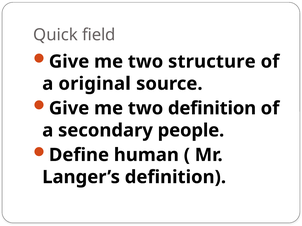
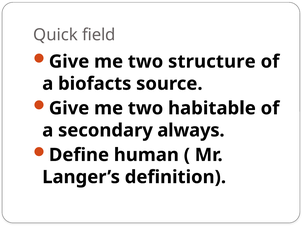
original: original -> biofacts
two definition: definition -> habitable
people: people -> always
